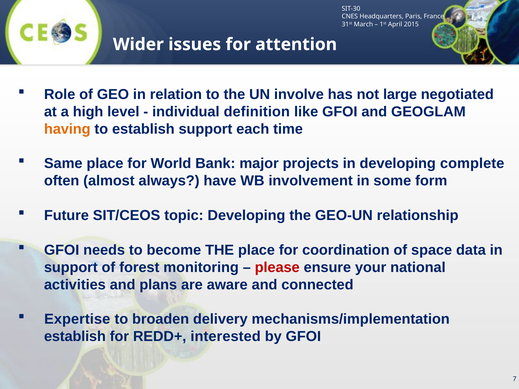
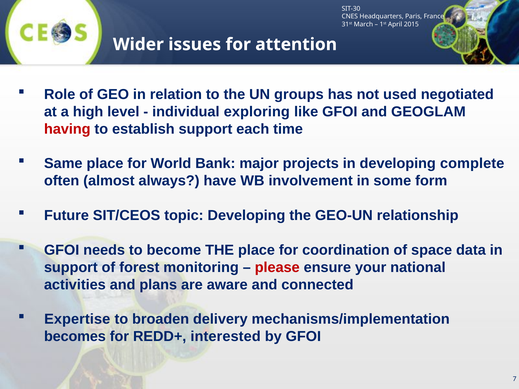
involve: involve -> groups
large: large -> used
definition: definition -> exploring
having colour: orange -> red
establish at (75, 337): establish -> becomes
